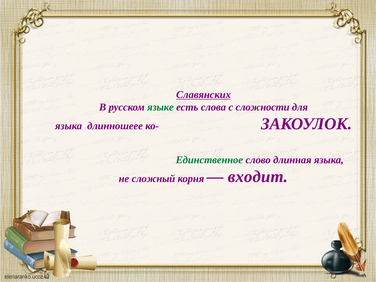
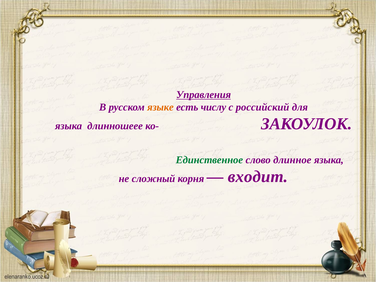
Славянских: Славянских -> Управления
языке colour: green -> orange
слова: слова -> числу
сложности: сложности -> российский
длинная: длинная -> длинное
